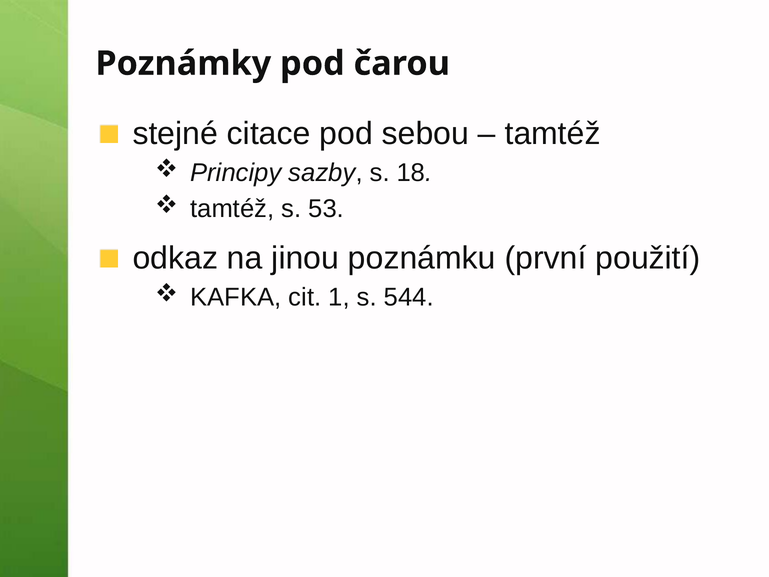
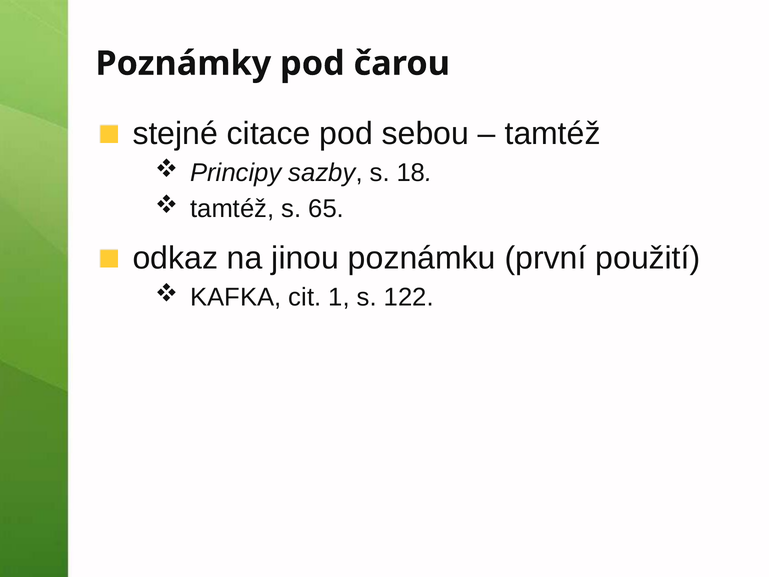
53: 53 -> 65
544: 544 -> 122
